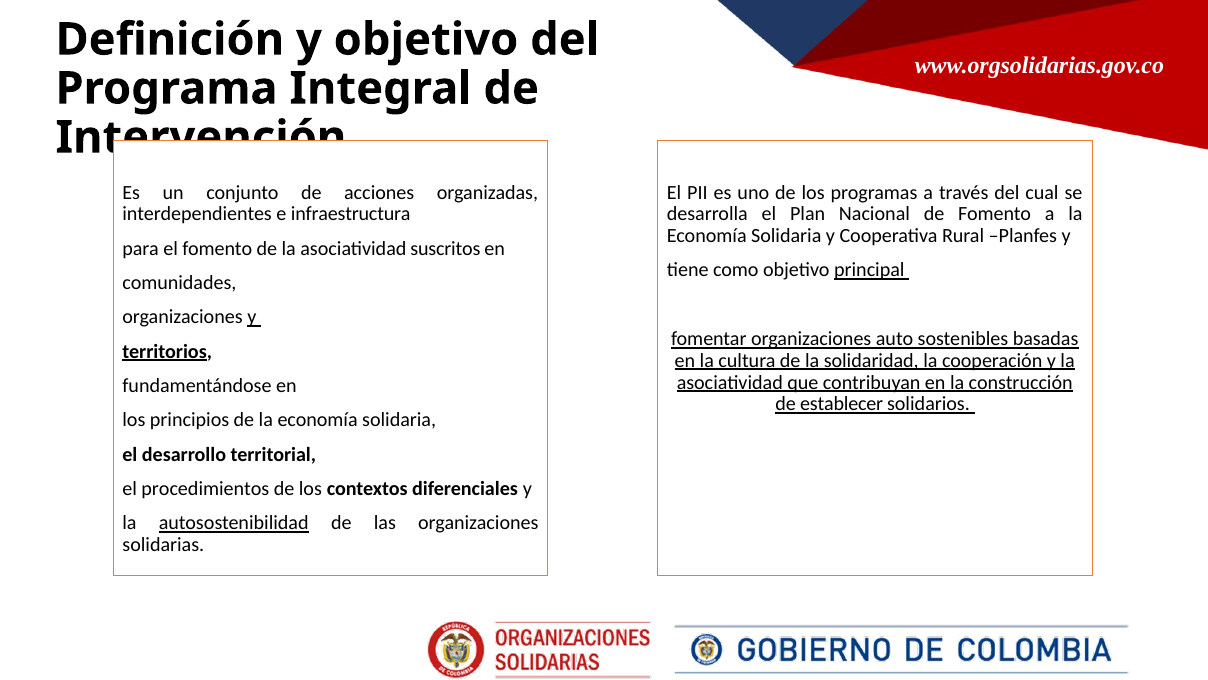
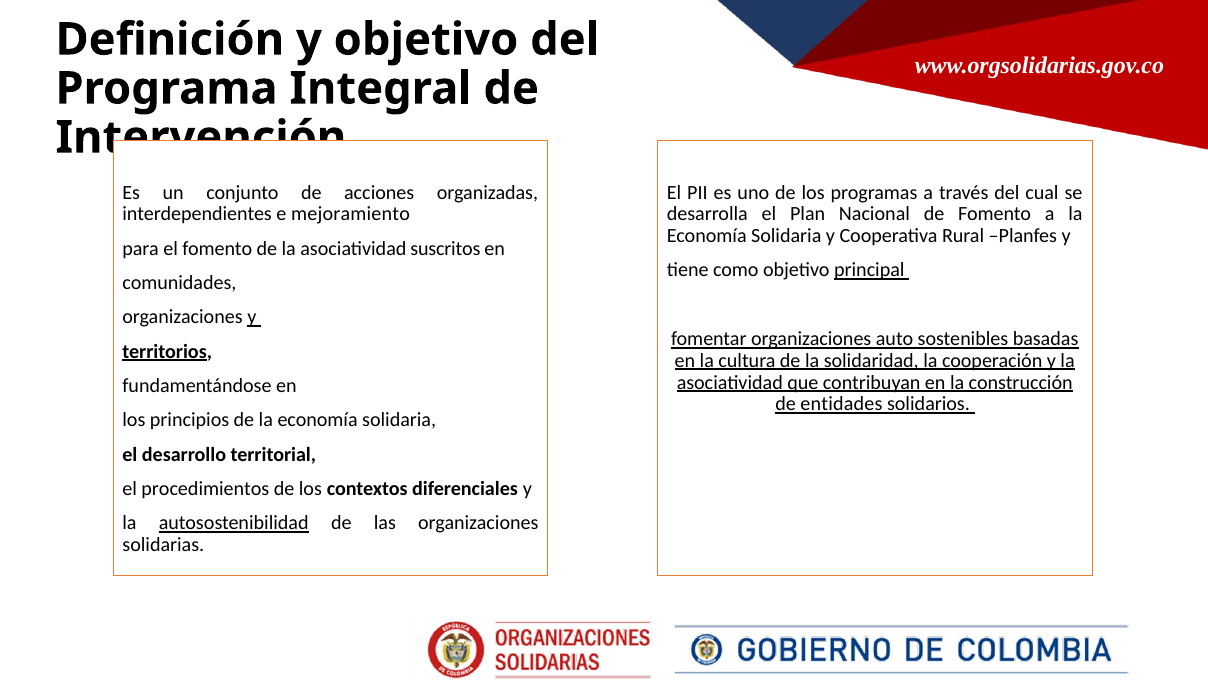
infraestructura: infraestructura -> mejoramiento
establecer: establecer -> entidades
